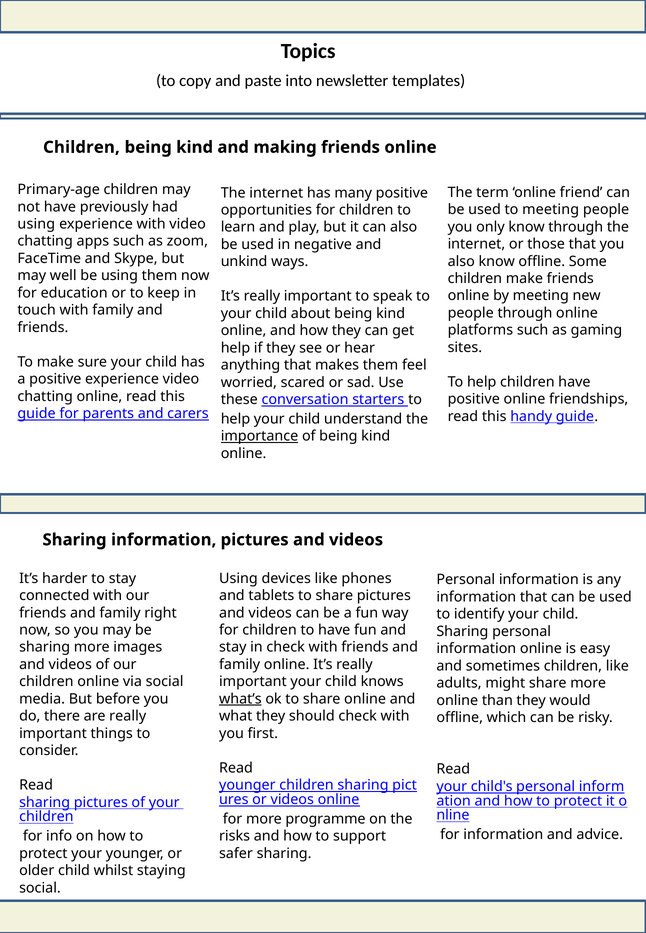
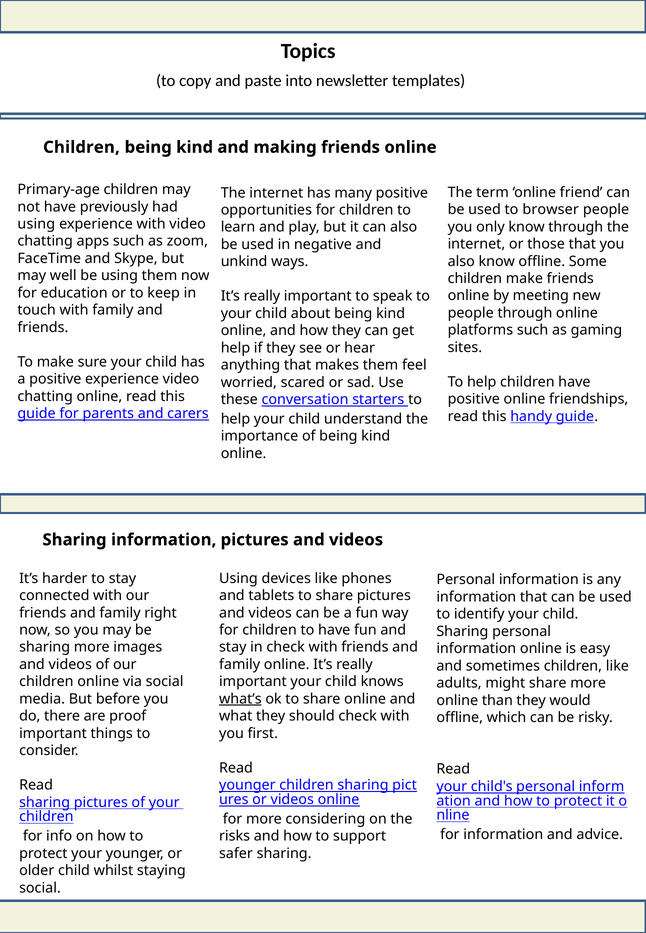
to meeting: meeting -> browser
importance underline: present -> none
are really: really -> proof
programme: programme -> considering
